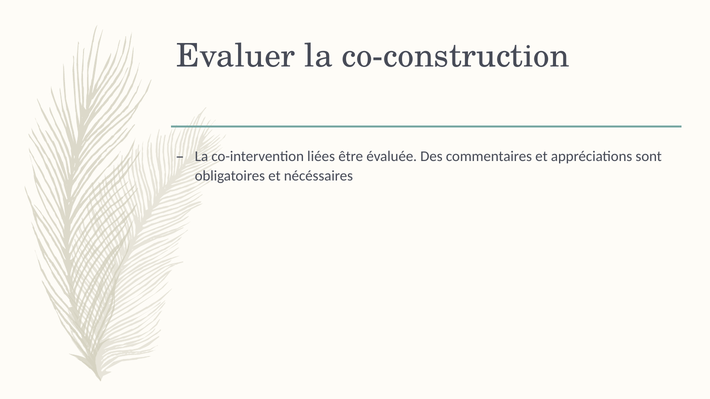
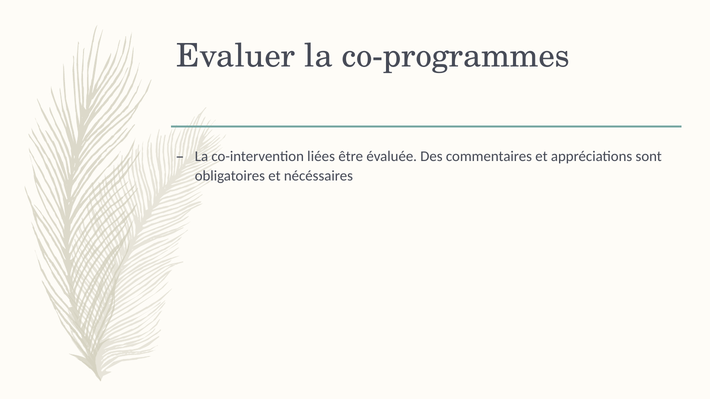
co-construction: co-construction -> co-programmes
